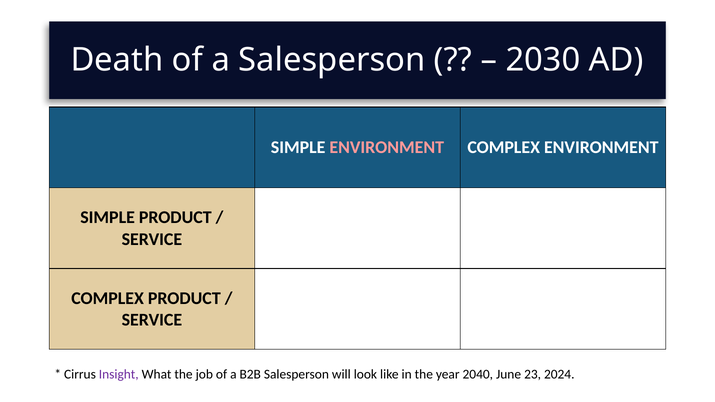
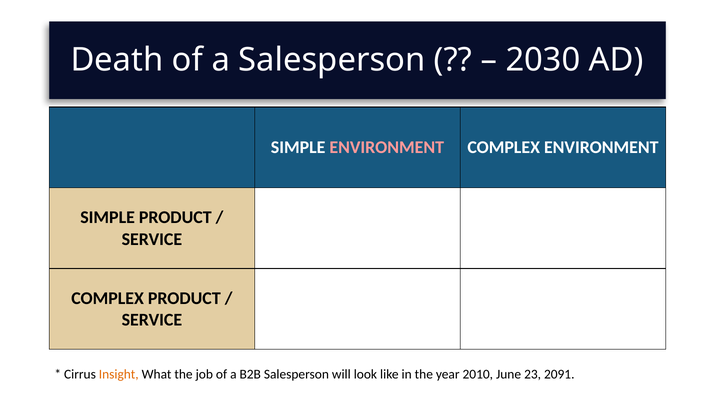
Insight colour: purple -> orange
2040: 2040 -> 2010
2024: 2024 -> 2091
